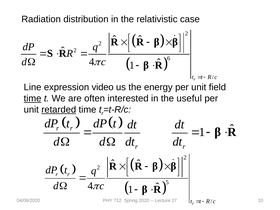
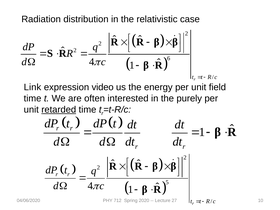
Line: Line -> Link
time at (33, 98) underline: present -> none
useful: useful -> purely
